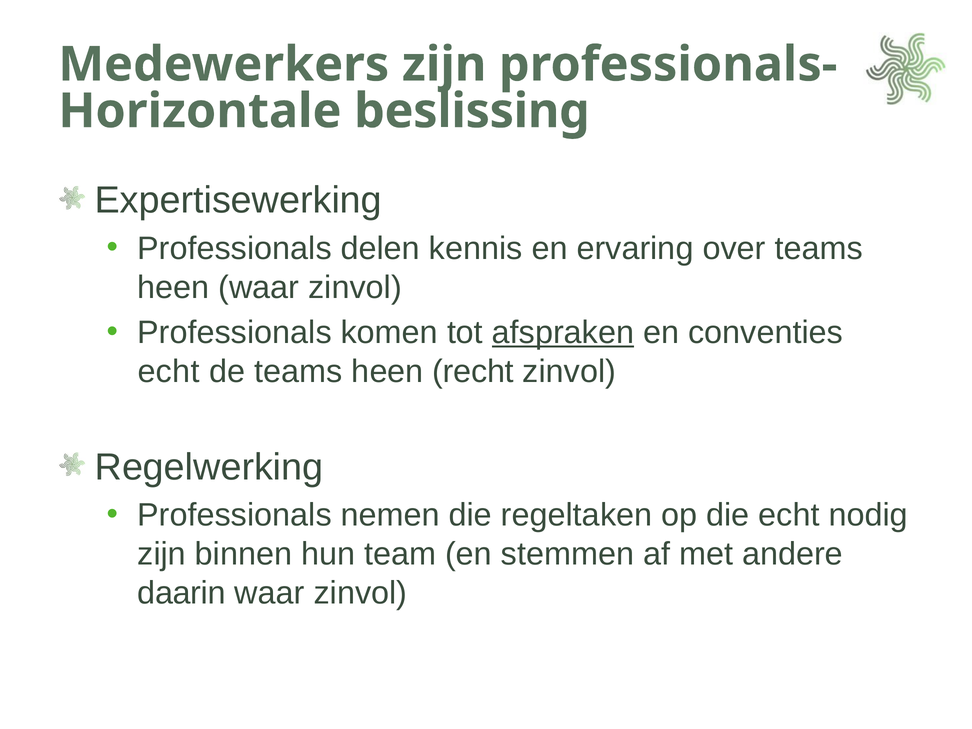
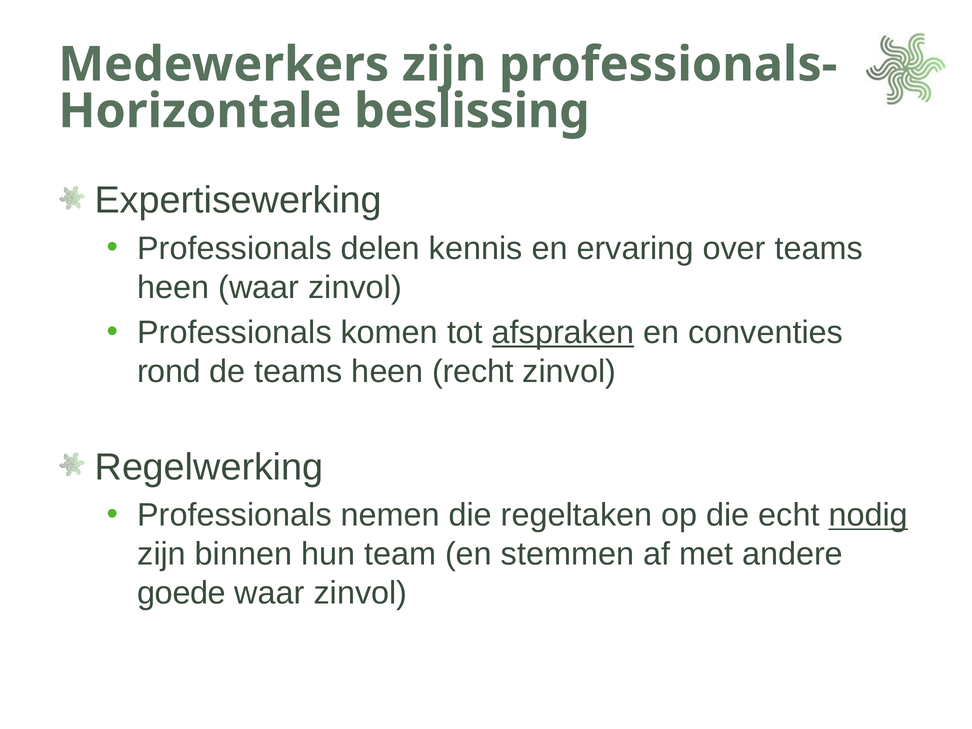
echt at (169, 372): echt -> rond
nodig underline: none -> present
daarin: daarin -> goede
